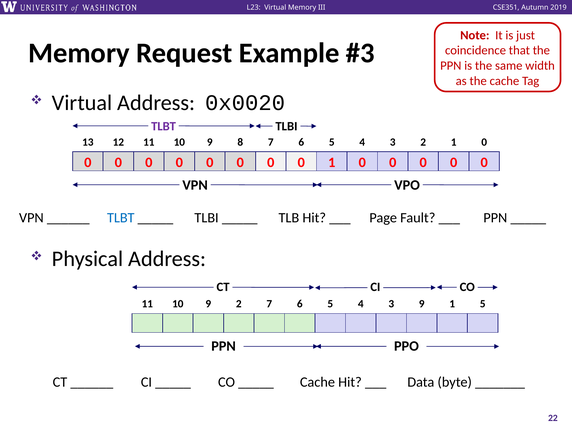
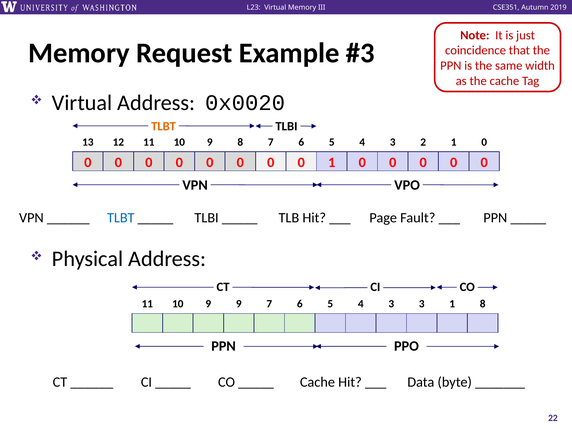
TLBT at (164, 126) colour: purple -> orange
9 2: 2 -> 9
3 9: 9 -> 3
5 at (483, 304): 5 -> 8
